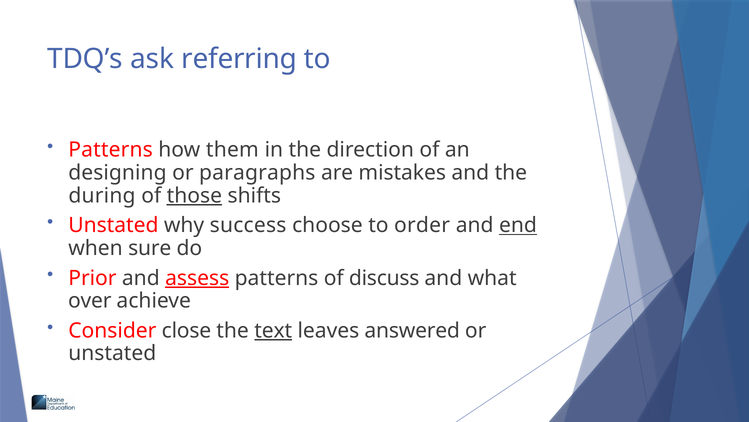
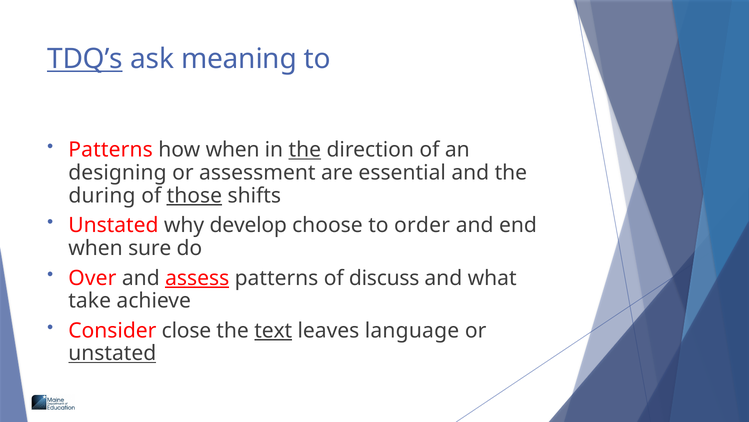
TDQ’s underline: none -> present
referring: referring -> meaning
how them: them -> when
the at (305, 150) underline: none -> present
paragraphs: paragraphs -> assessment
mistakes: mistakes -> essential
success: success -> develop
end underline: present -> none
Prior: Prior -> Over
over: over -> take
answered: answered -> language
unstated at (112, 353) underline: none -> present
